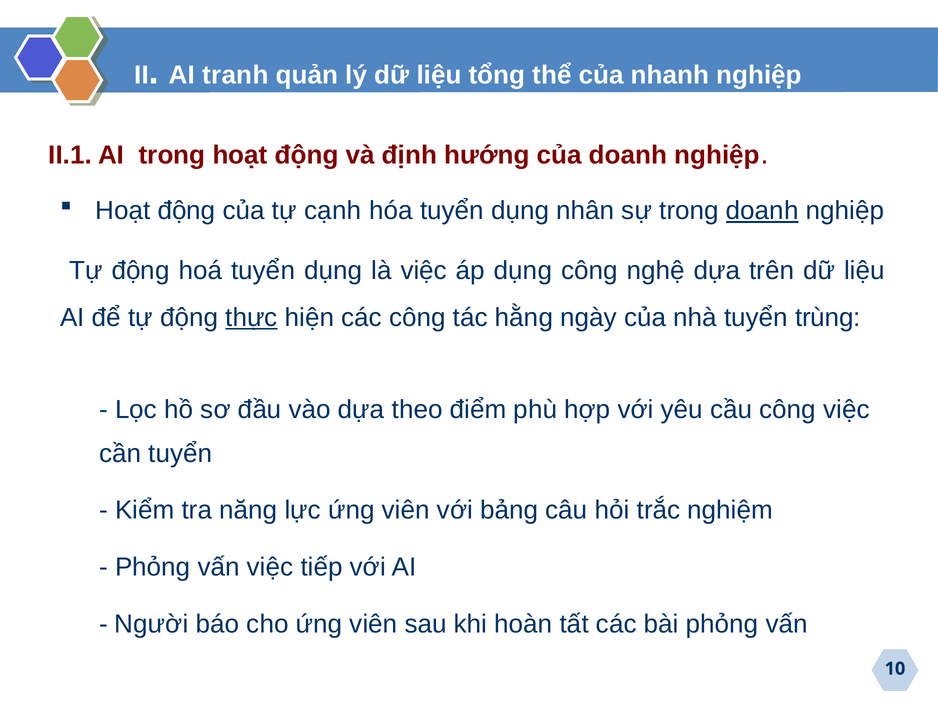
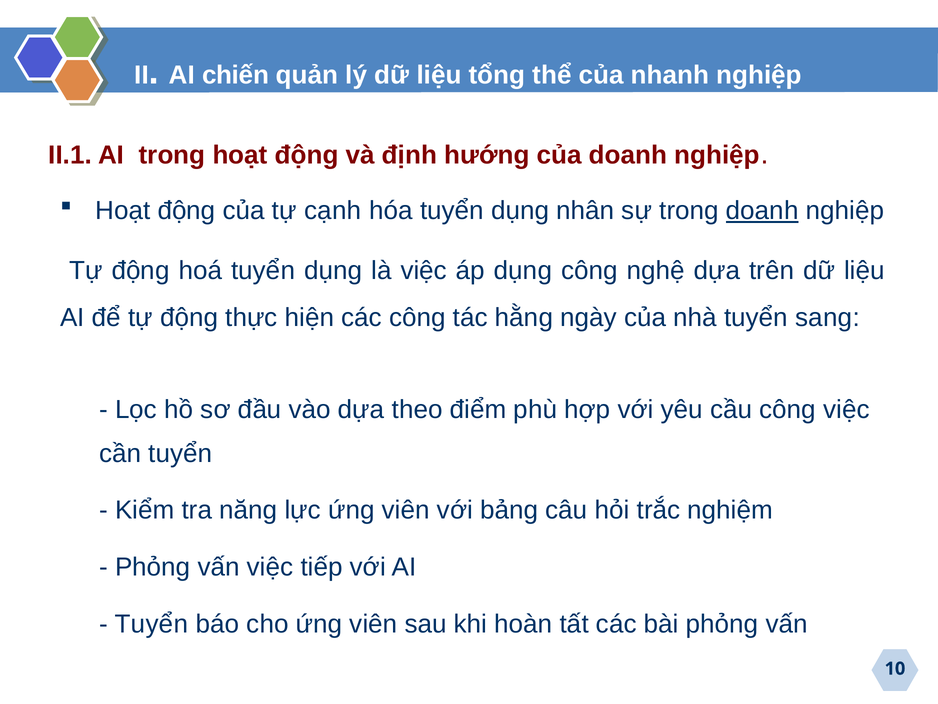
tranh: tranh -> chiến
thực underline: present -> none
trùng: trùng -> sang
Người at (151, 623): Người -> Tuyển
